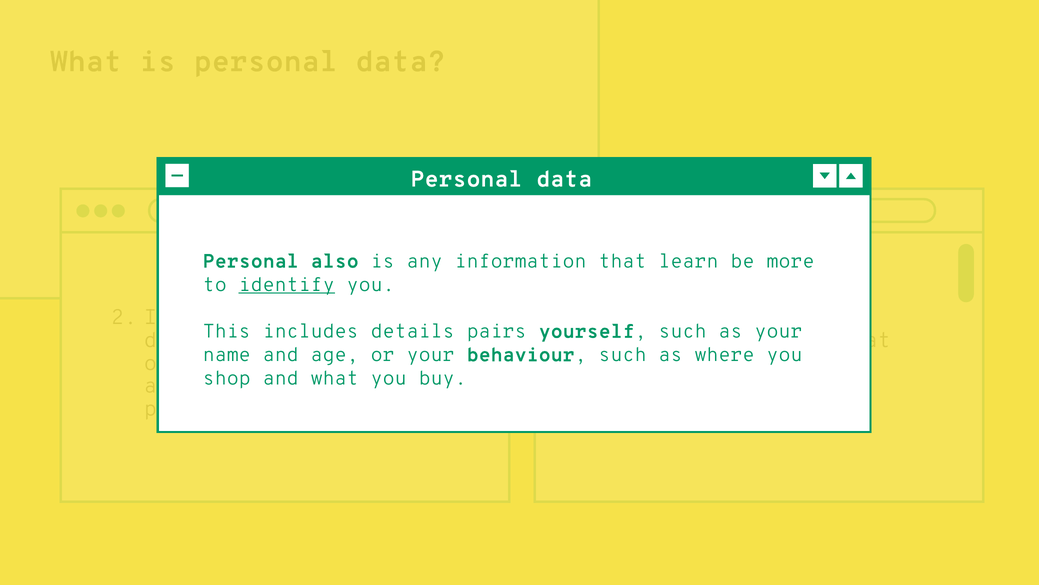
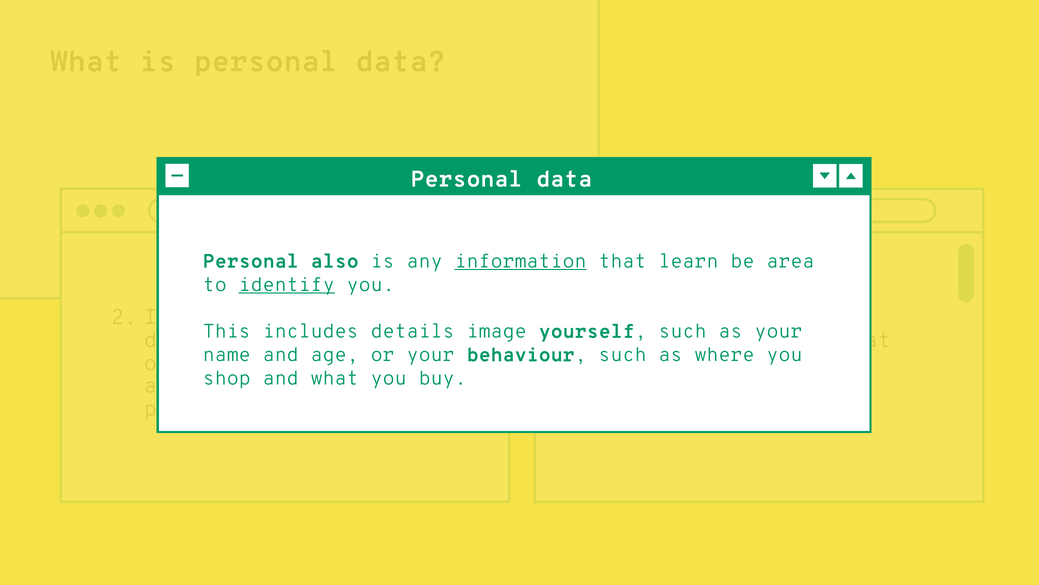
information underline: none -> present
more: more -> area
details pairs: pairs -> image
